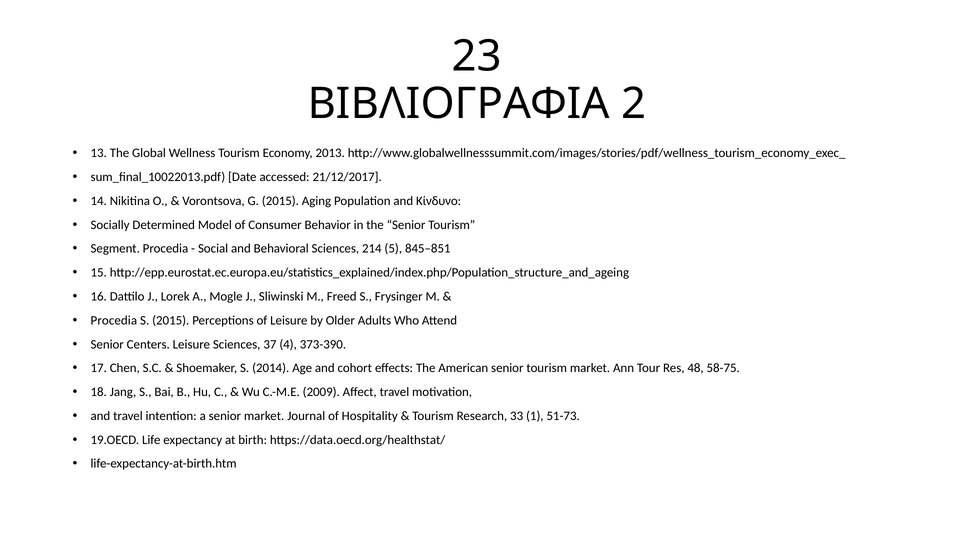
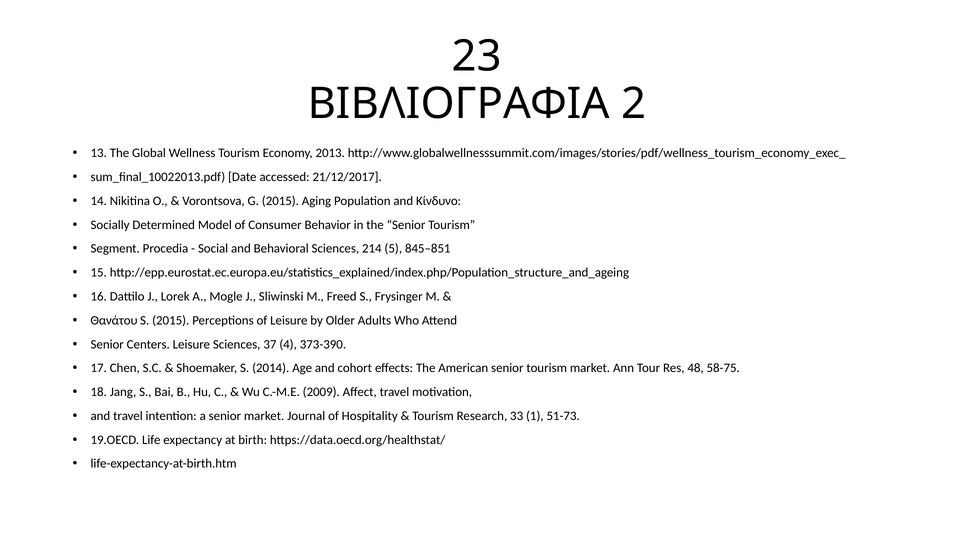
Procedia at (114, 321): Procedia -> Θανάτου
